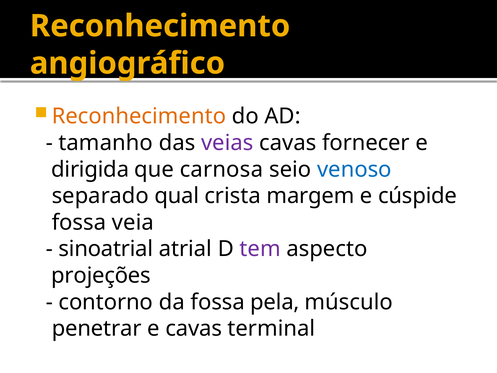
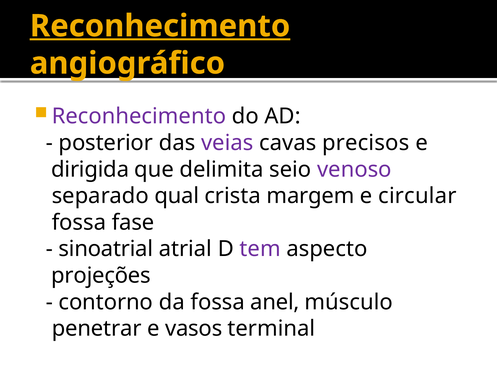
Reconhecimento at (160, 26) underline: none -> present
Reconhecimento at (139, 116) colour: orange -> purple
tamanho: tamanho -> posterior
fornecer: fornecer -> precisos
carnosa: carnosa -> delimita
venoso colour: blue -> purple
cúspide: cúspide -> circular
veia: veia -> fase
pela: pela -> anel
e cavas: cavas -> vasos
